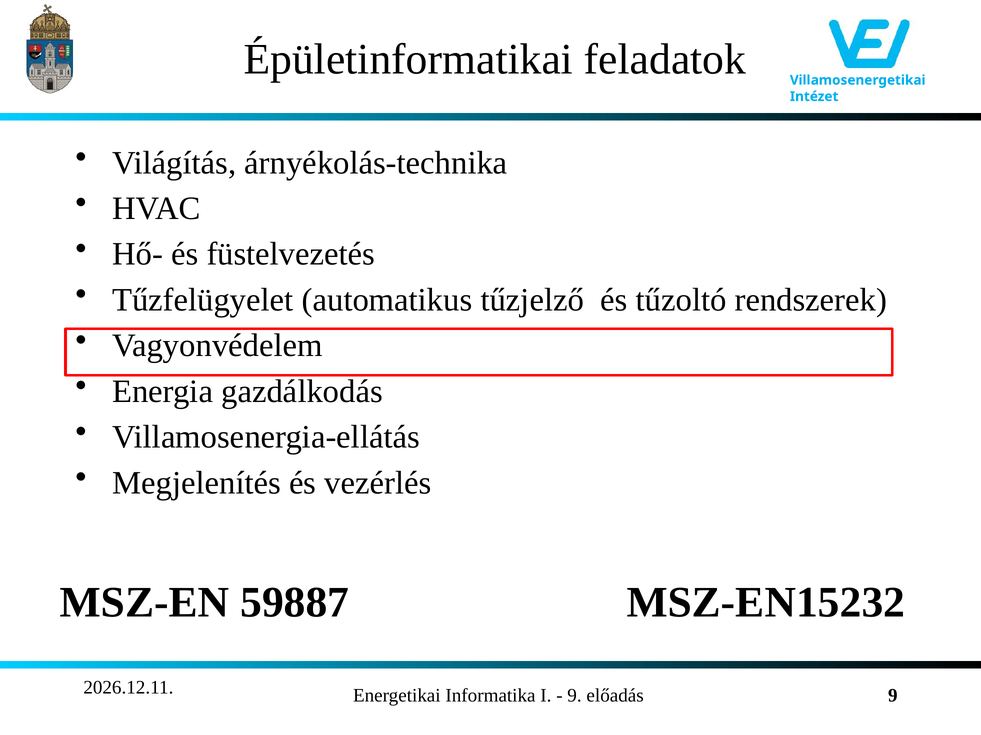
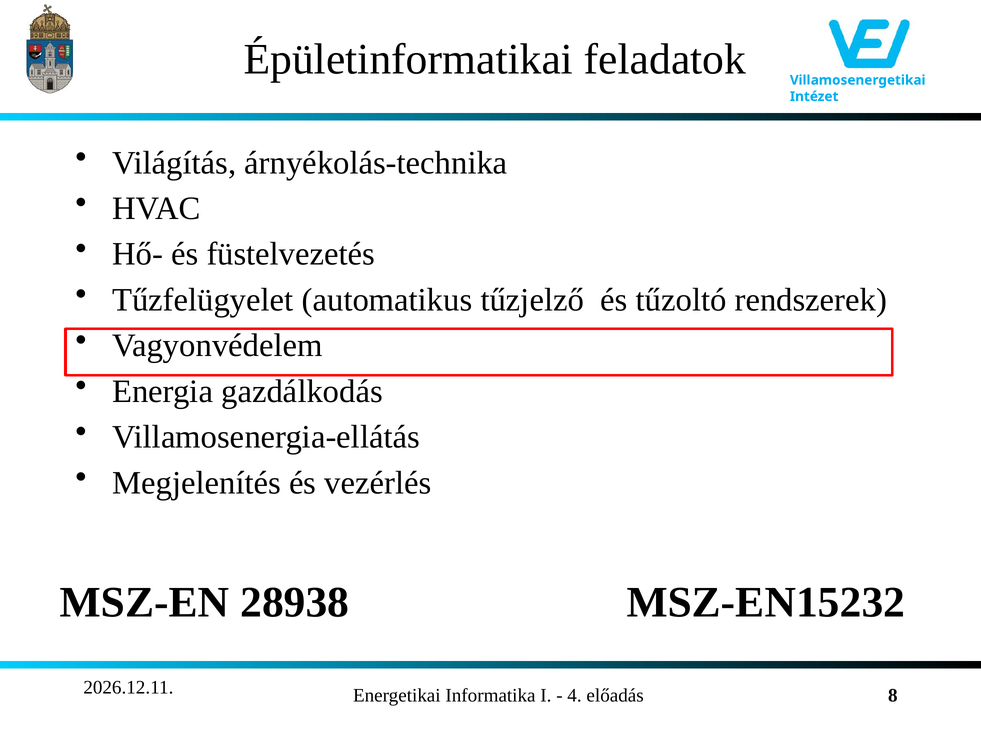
59887: 59887 -> 28938
9 at (893, 696): 9 -> 8
9 at (575, 696): 9 -> 4
